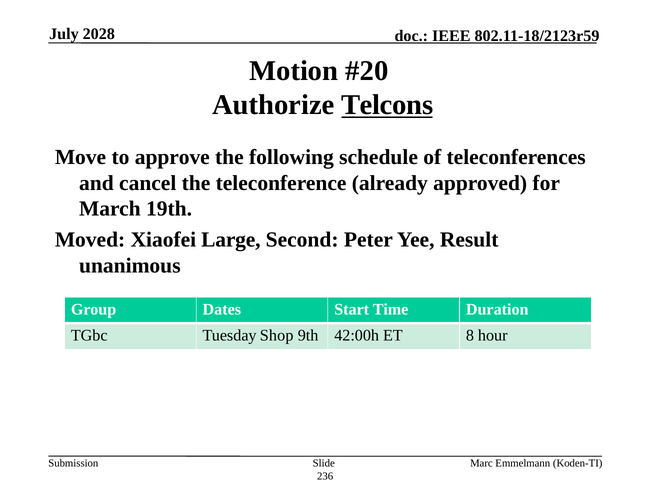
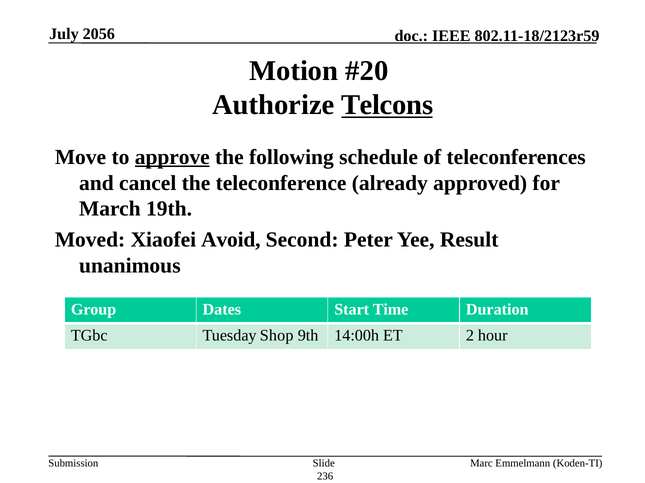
2028: 2028 -> 2056
approve underline: none -> present
Large: Large -> Avoid
42:00h: 42:00h -> 14:00h
8: 8 -> 2
